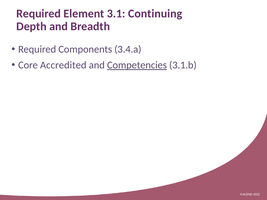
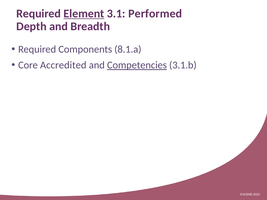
Element underline: none -> present
Continuing: Continuing -> Performed
3.4.a: 3.4.a -> 8.1.a
